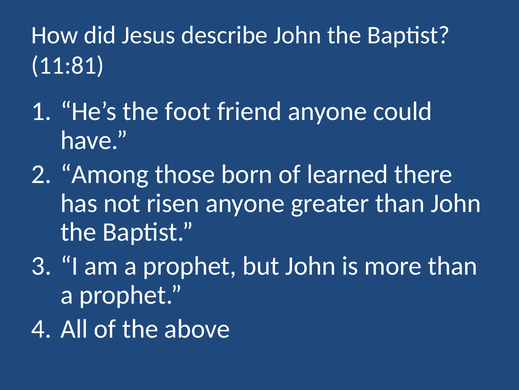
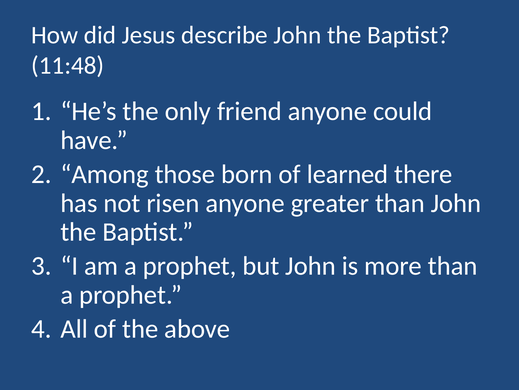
11:81: 11:81 -> 11:48
foot: foot -> only
